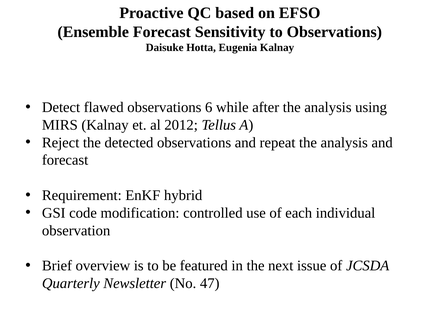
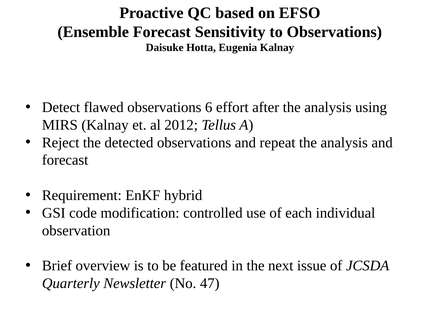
while: while -> effort
